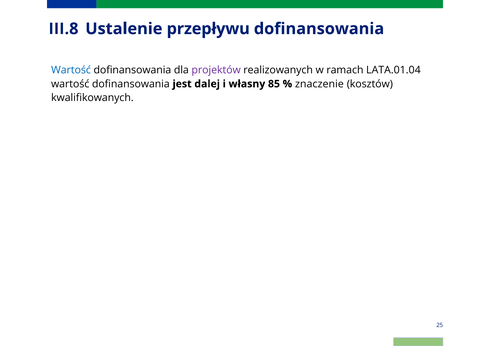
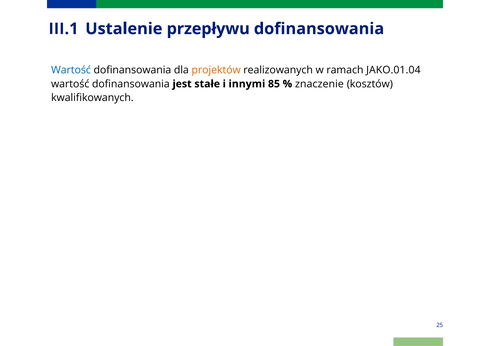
III.8: III.8 -> III.1
projektów colour: purple -> orange
LATA.01.04: LATA.01.04 -> JAKO.01.04
dalej: dalej -> stałe
własny: własny -> innymi
